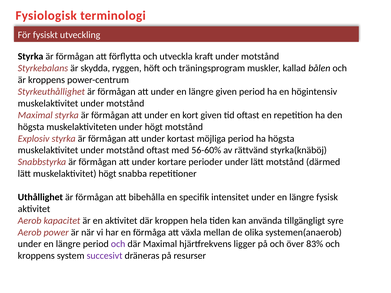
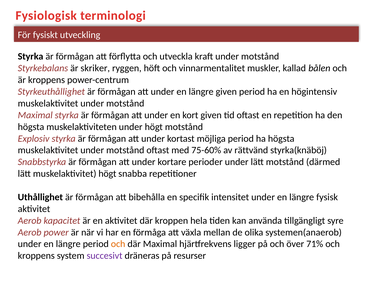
skydda: skydda -> skriker
träningsprogram: träningsprogram -> vinnarmentalitet
56-60%: 56-60% -> 75-60%
och at (118, 244) colour: purple -> orange
83%: 83% -> 71%
